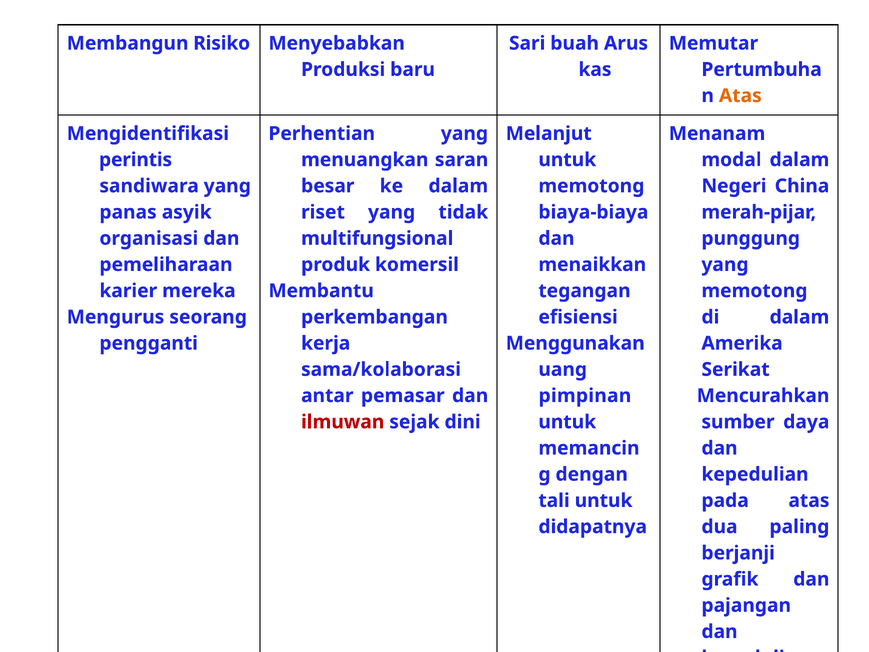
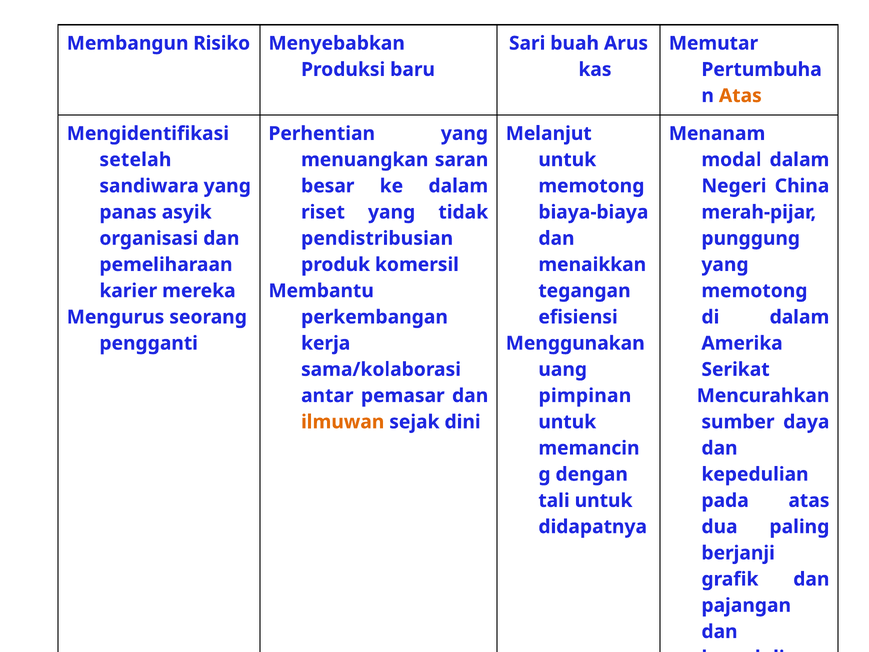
perintis: perintis -> setelah
multifungsional: multifungsional -> pendistribusian
ilmuwan colour: red -> orange
